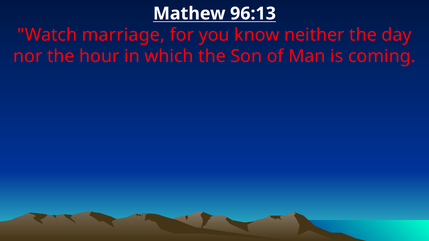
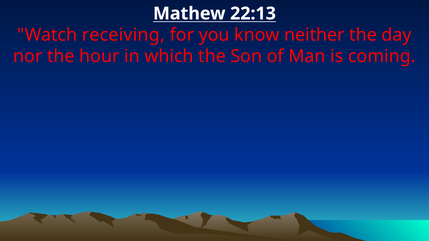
96:13: 96:13 -> 22:13
marriage: marriage -> receiving
